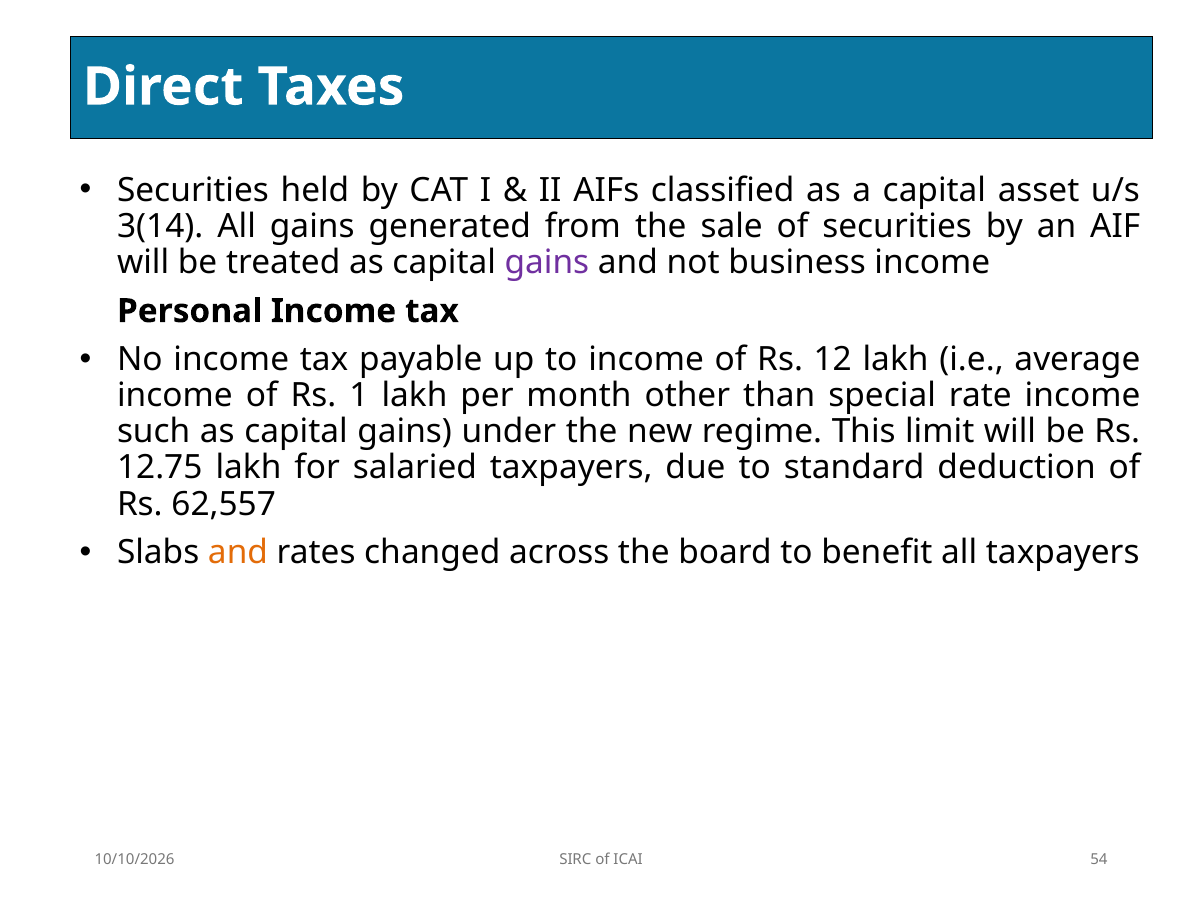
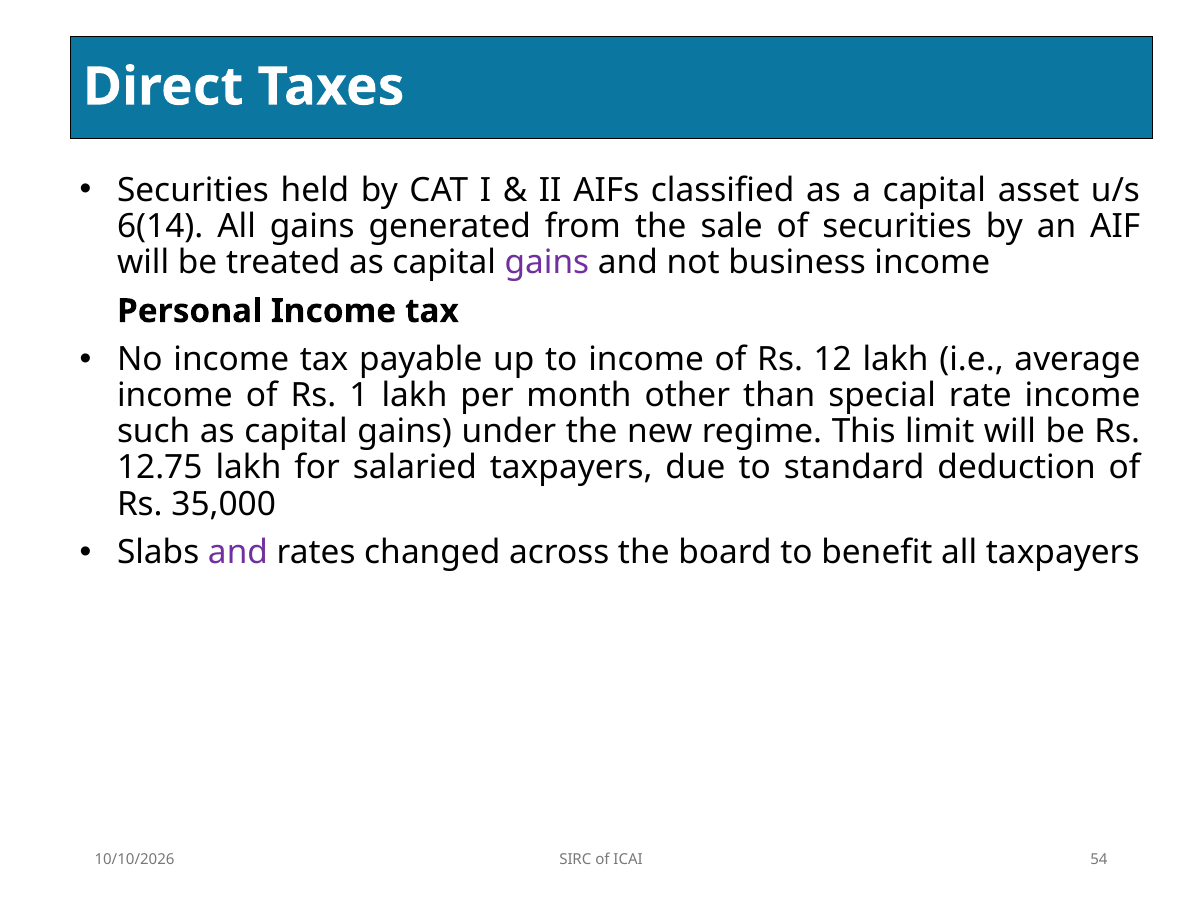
3(14: 3(14 -> 6(14
62,557: 62,557 -> 35,000
and at (238, 552) colour: orange -> purple
